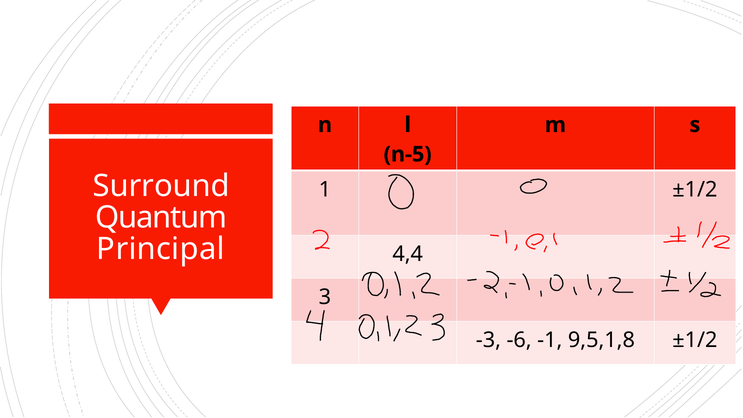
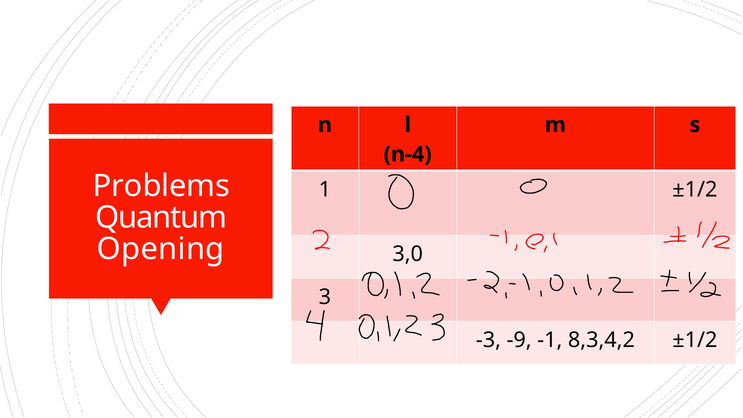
n-5: n-5 -> n-4
Surround: Surround -> Problems
Principal: Principal -> Opening
4,4: 4,4 -> 3,0
-6: -6 -> -9
9,5,1,8: 9,5,1,8 -> 8,3,4,2
